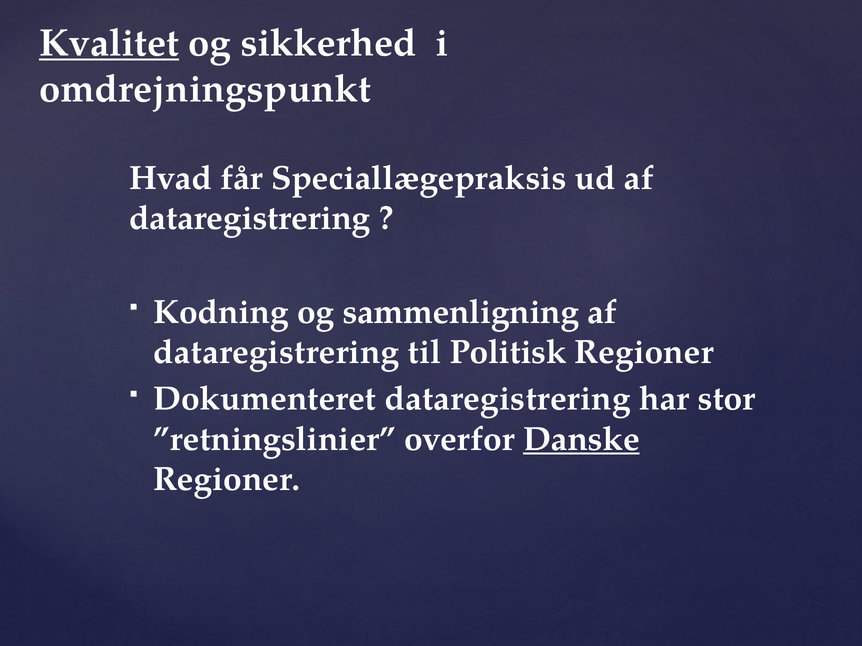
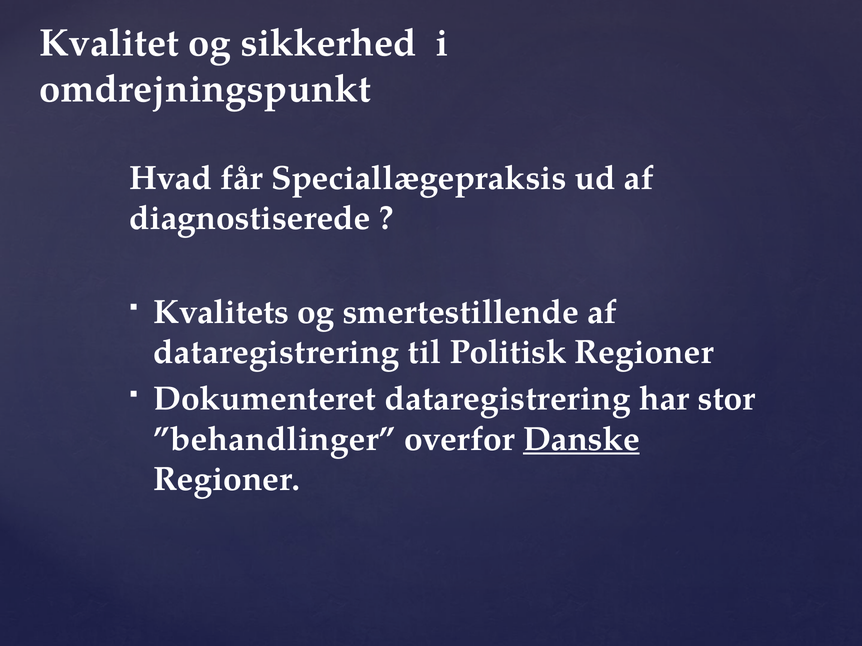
Kvalitet underline: present -> none
dataregistrering at (250, 218): dataregistrering -> diagnostiserede
Kodning: Kodning -> Kvalitets
sammenligning: sammenligning -> smertestillende
”retningslinier: ”retningslinier -> ”behandlinger
